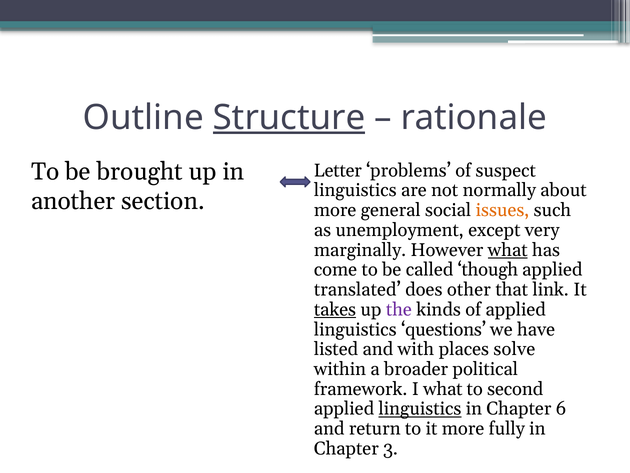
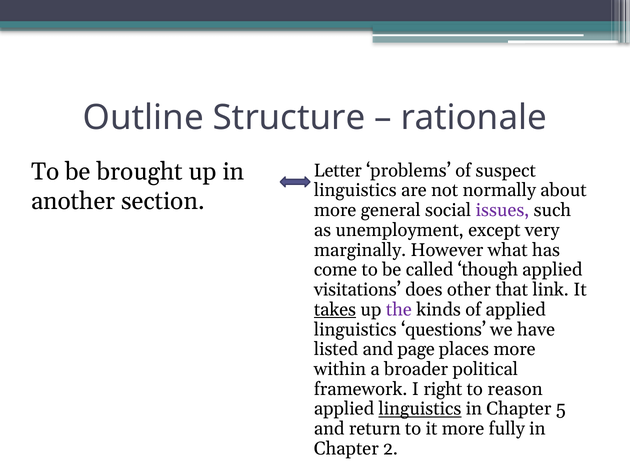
Structure underline: present -> none
issues colour: orange -> purple
what at (508, 250) underline: present -> none
translated: translated -> visitations
with: with -> page
places solve: solve -> more
I what: what -> right
second: second -> reason
6: 6 -> 5
3: 3 -> 2
